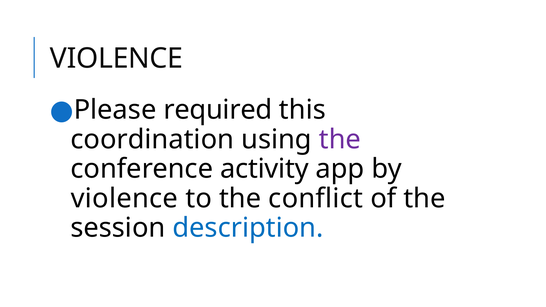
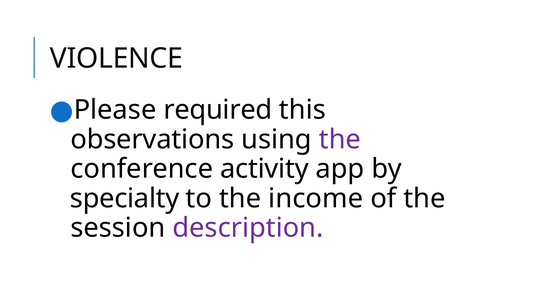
coordination: coordination -> observations
violence at (124, 198): violence -> specialty
conflict: conflict -> income
description colour: blue -> purple
